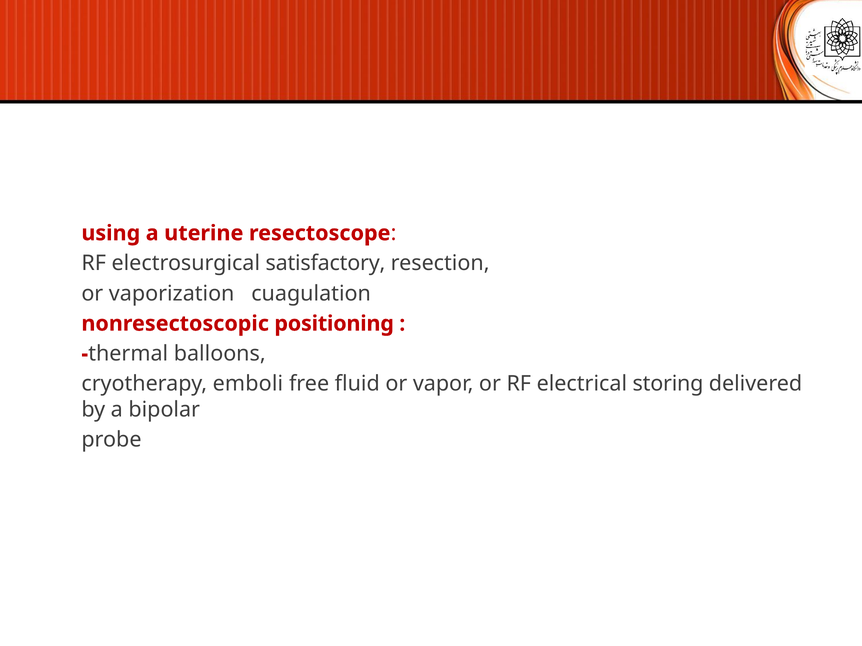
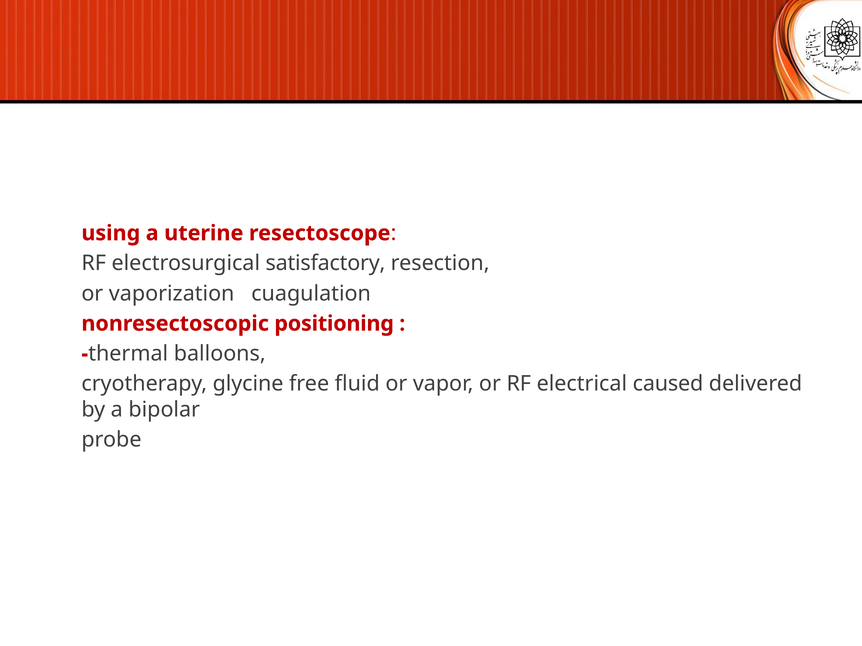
emboli: emboli -> glycine
storing: storing -> caused
